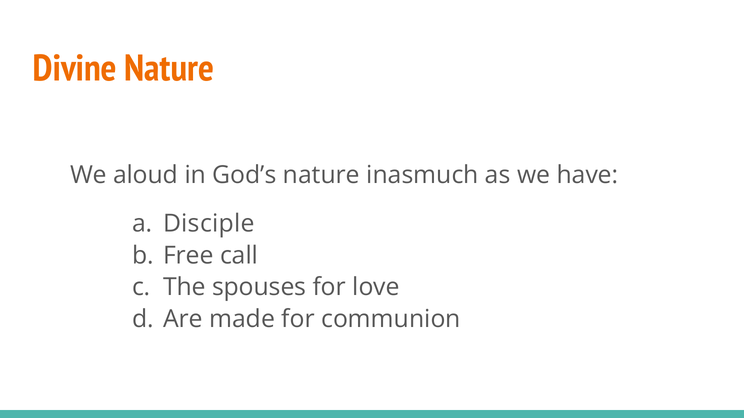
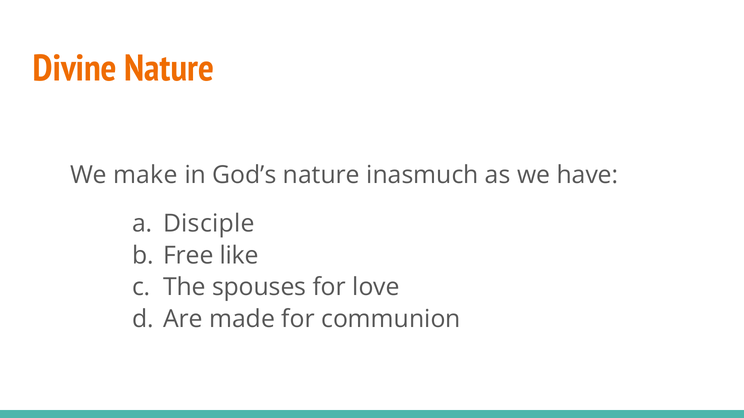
aloud: aloud -> make
call: call -> like
